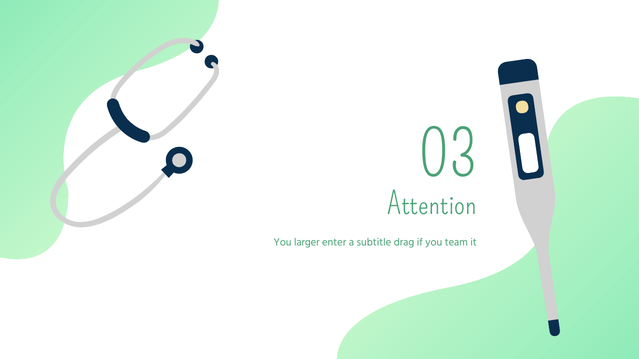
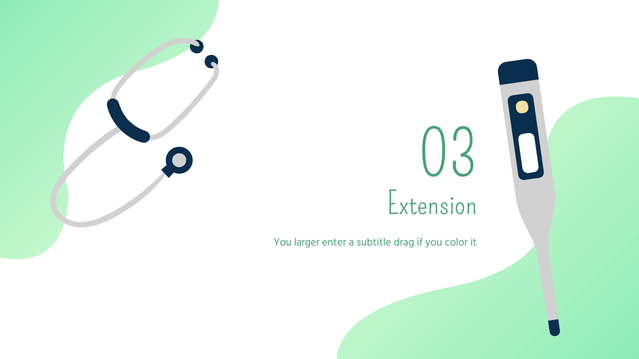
Attention: Attention -> Extension
team: team -> color
